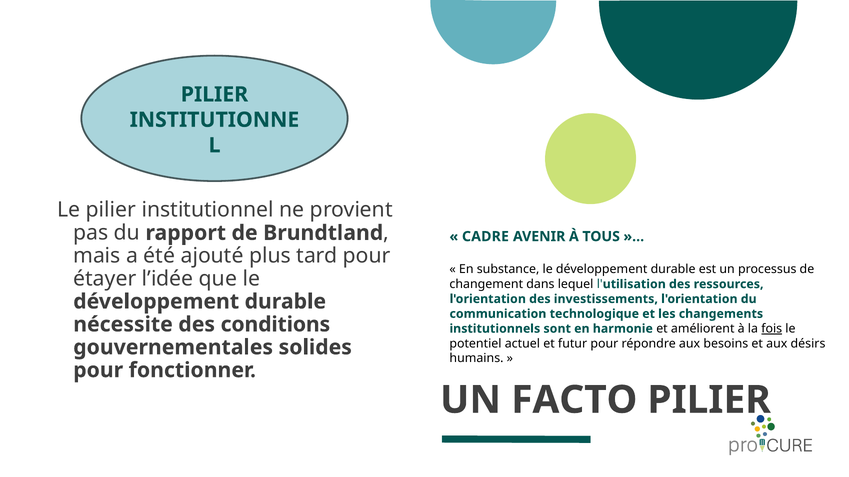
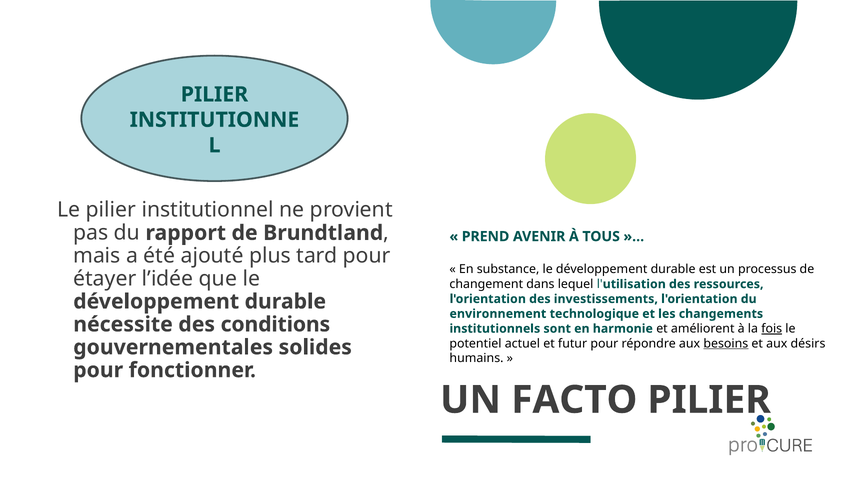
CADRE: CADRE -> PREND
communication: communication -> environnement
besoins underline: none -> present
